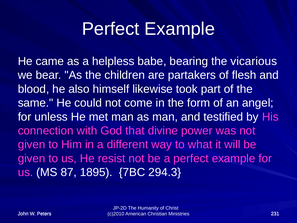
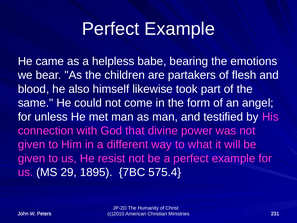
vicarious: vicarious -> emotions
87: 87 -> 29
294.3: 294.3 -> 575.4
